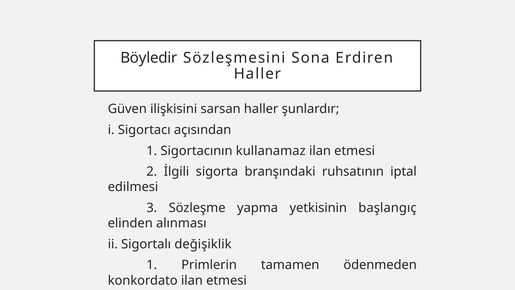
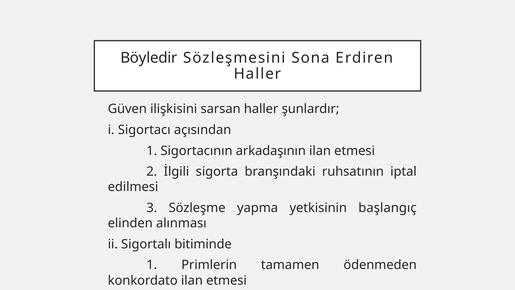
kullanamaz: kullanamaz -> arkadaşının
değişiklik: değişiklik -> bitiminde
